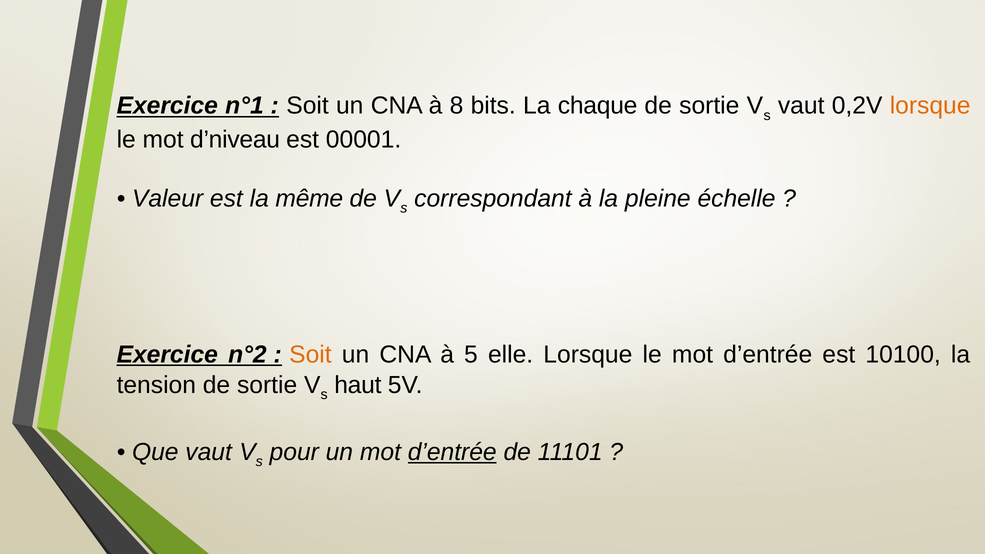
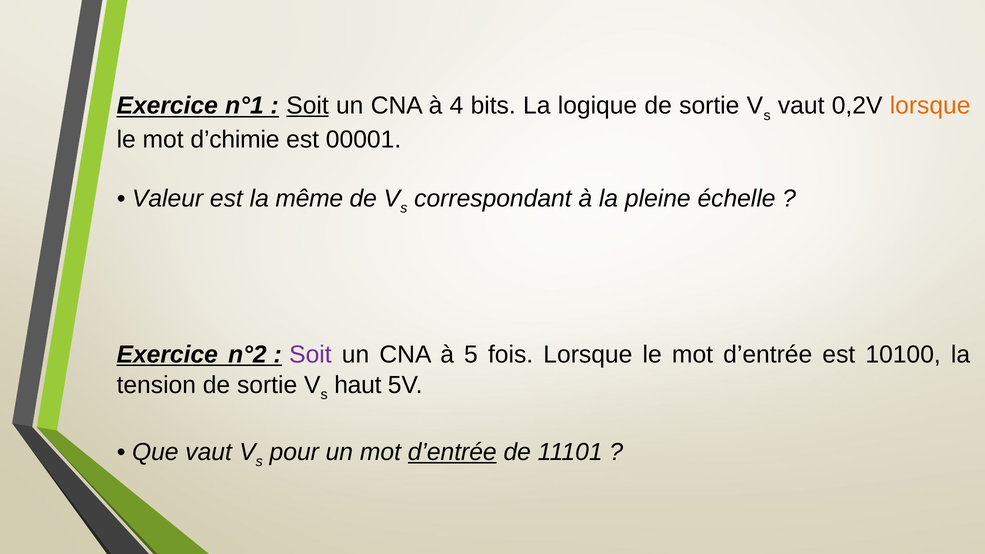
Soit at (308, 106) underline: none -> present
8: 8 -> 4
chaque: chaque -> logique
d’niveau: d’niveau -> d’chimie
Soit at (310, 355) colour: orange -> purple
elle: elle -> fois
